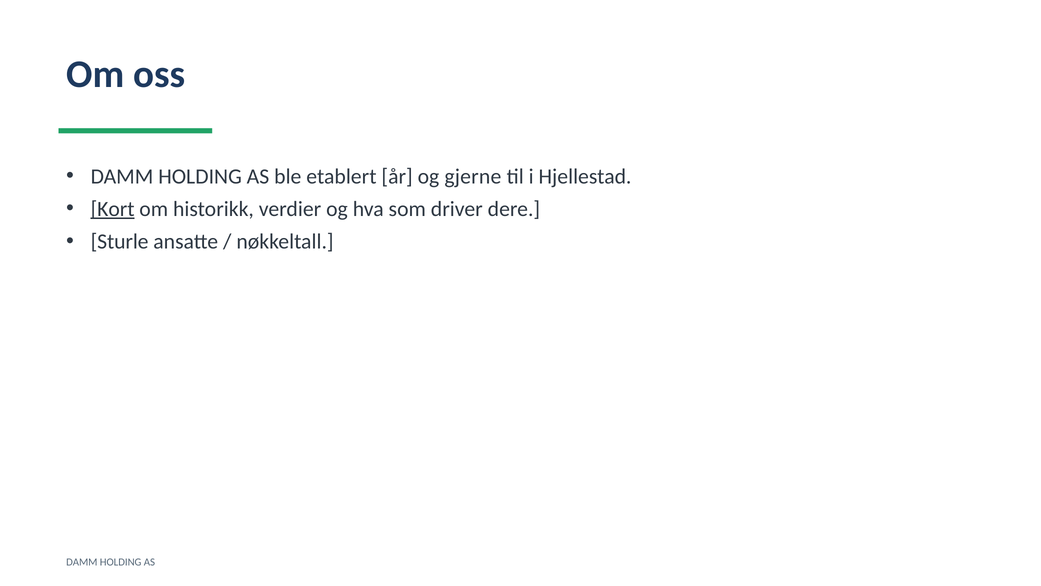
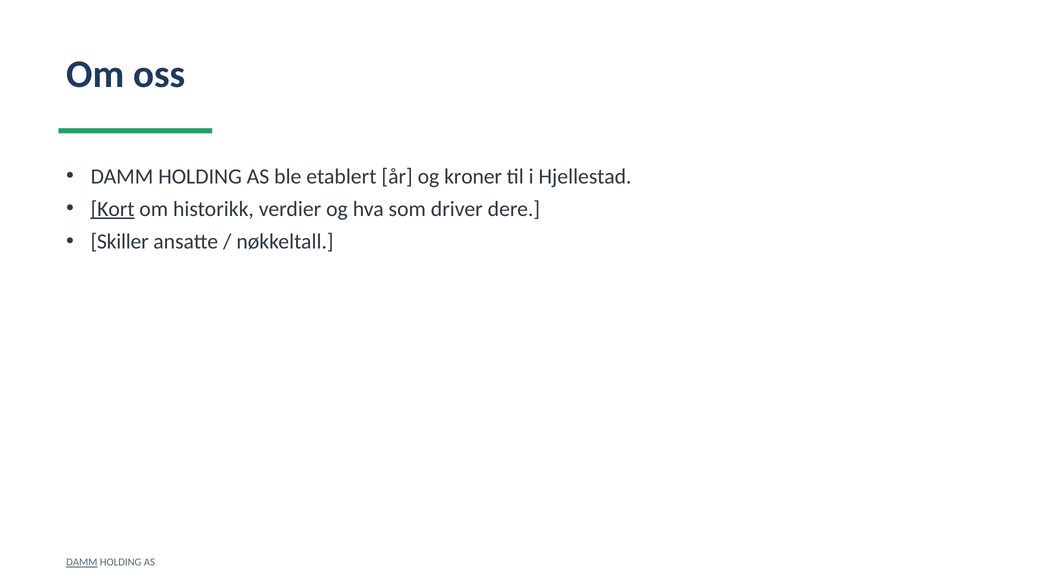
gjerne: gjerne -> kroner
Sturle: Sturle -> Skiller
DAMM at (82, 562) underline: none -> present
